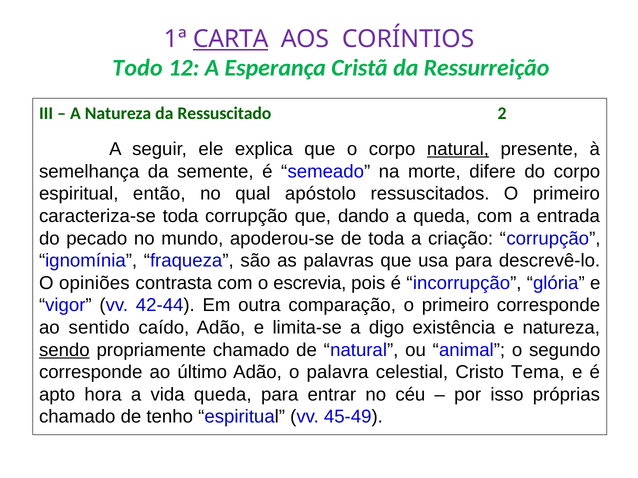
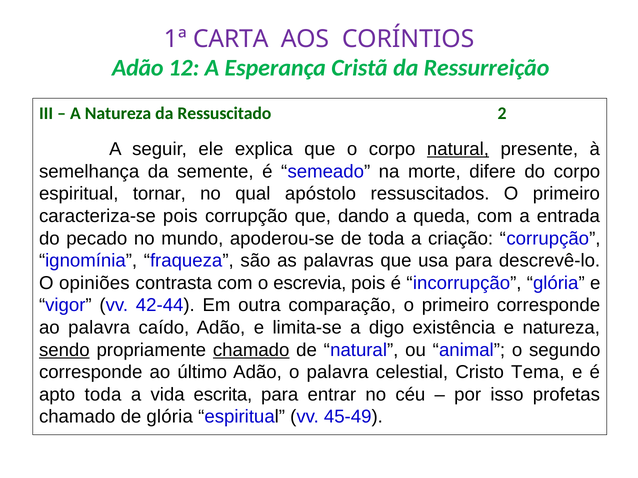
CARTA underline: present -> none
Todo at (138, 68): Todo -> Adão
então: então -> tornar
caracteriza-se toda: toda -> pois
ao sentido: sentido -> palavra
chamado at (251, 350) underline: none -> present
apto hora: hora -> toda
vida queda: queda -> escrita
próprias: próprias -> profetas
de tenho: tenho -> glória
